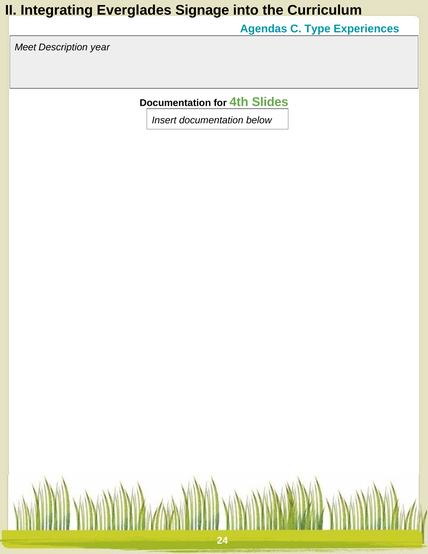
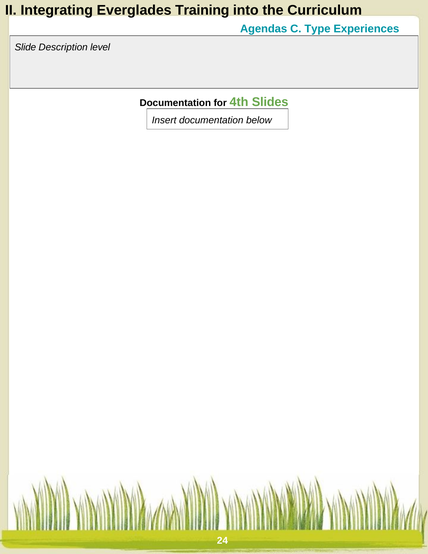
Signage: Signage -> Training
Meet: Meet -> Slide
year: year -> level
